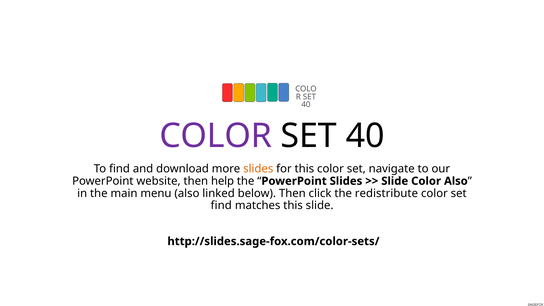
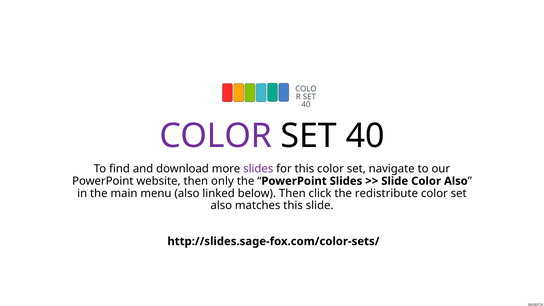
slides at (258, 169) colour: orange -> purple
help: help -> only
find at (221, 206): find -> also
